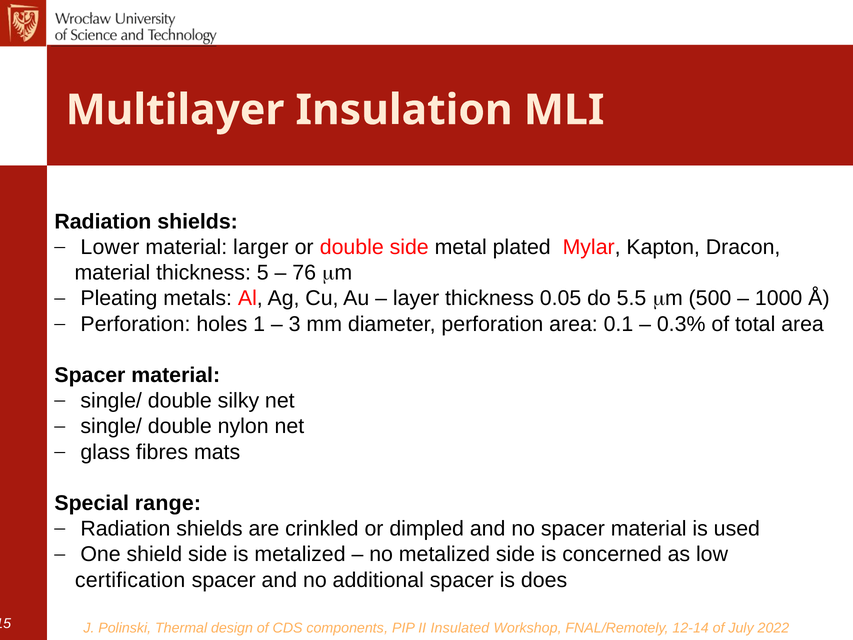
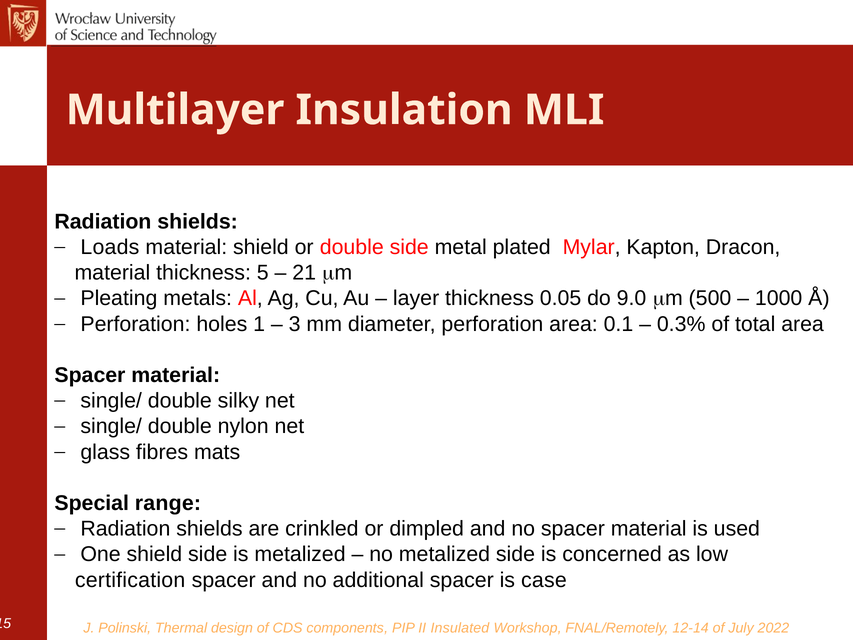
Lower: Lower -> Loads
material larger: larger -> shield
76: 76 -> 21
5.5: 5.5 -> 9.0
does: does -> case
